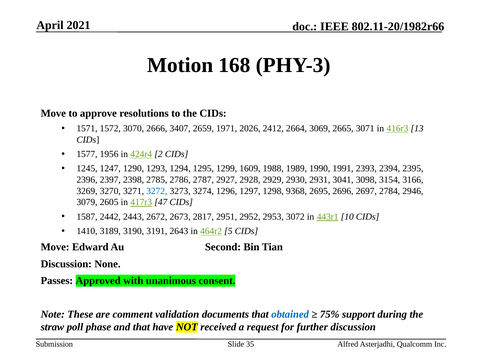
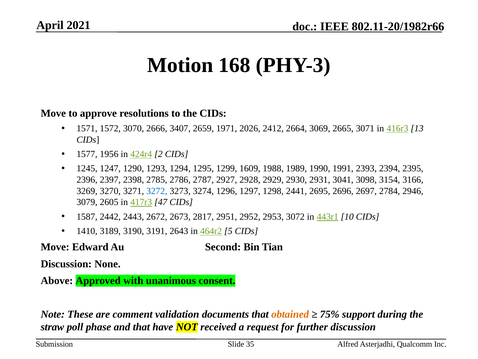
9368: 9368 -> 2441
Passes: Passes -> Above
obtained colour: blue -> orange
